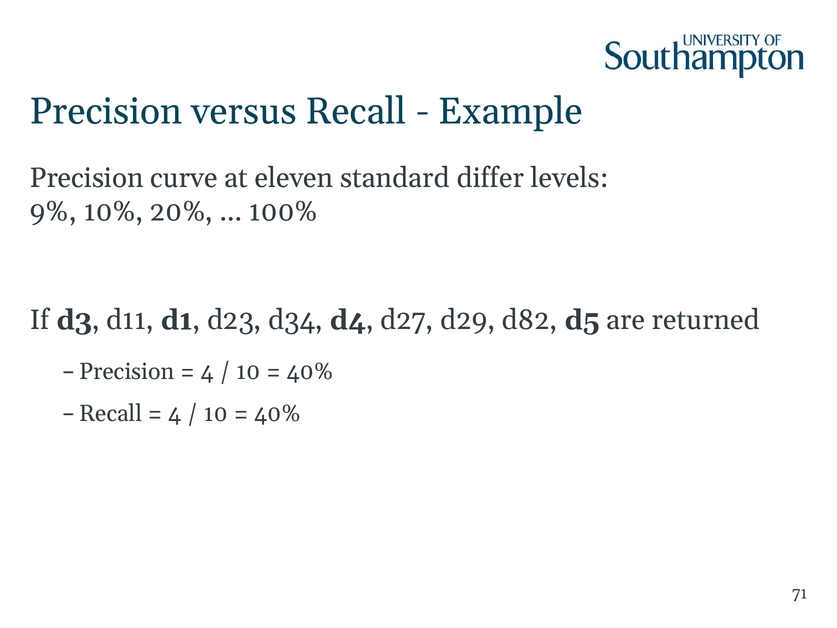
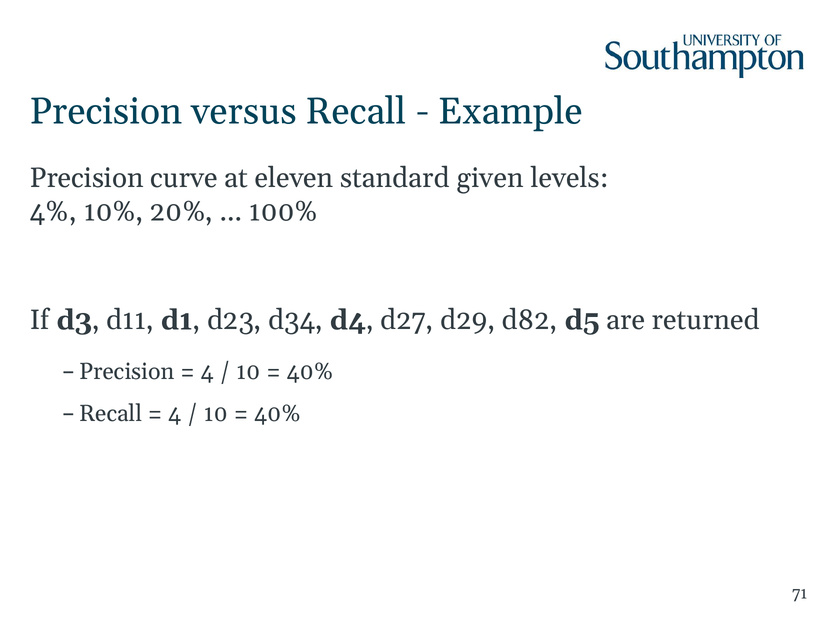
differ: differ -> given
9%: 9% -> 4%
